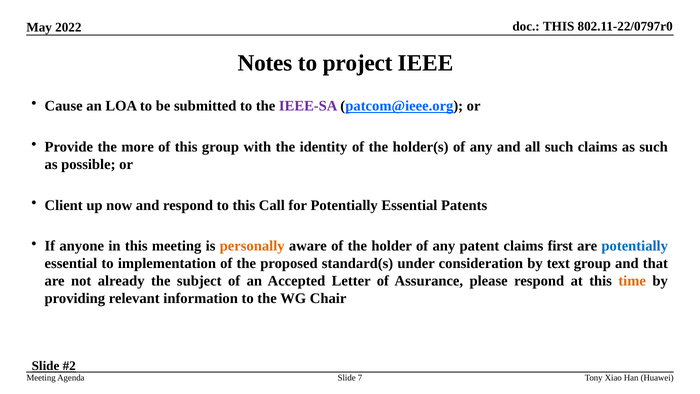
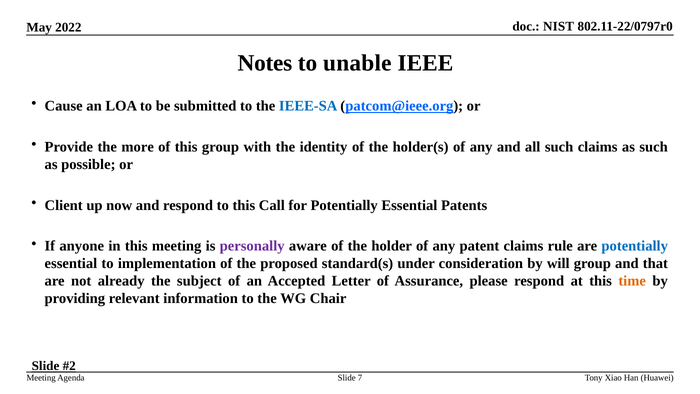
THIS at (559, 26): THIS -> NIST
project: project -> unable
IEEE-SA colour: purple -> blue
personally colour: orange -> purple
first: first -> rule
text: text -> will
